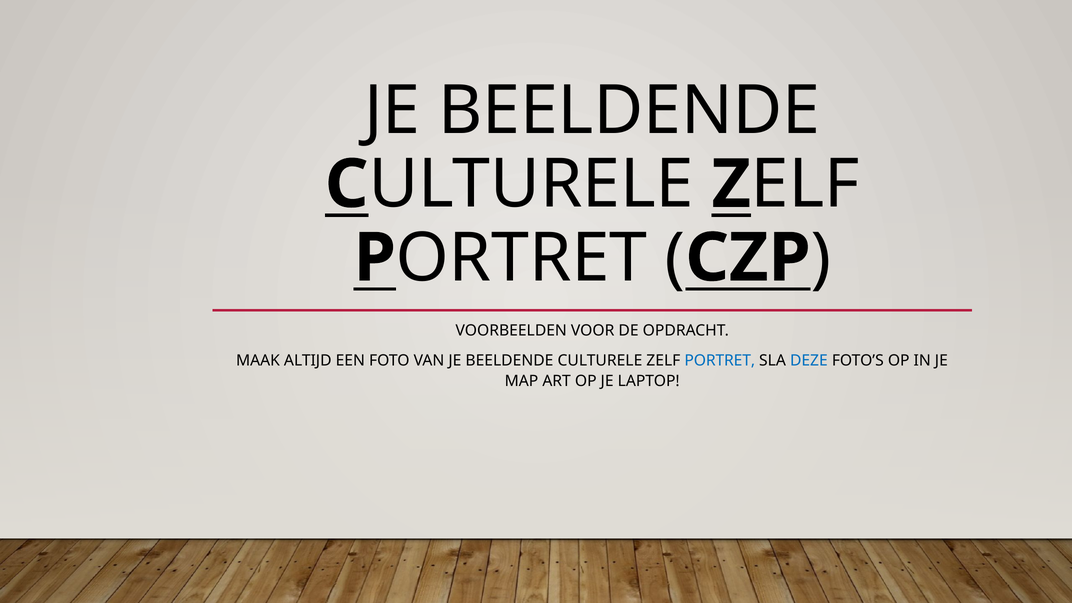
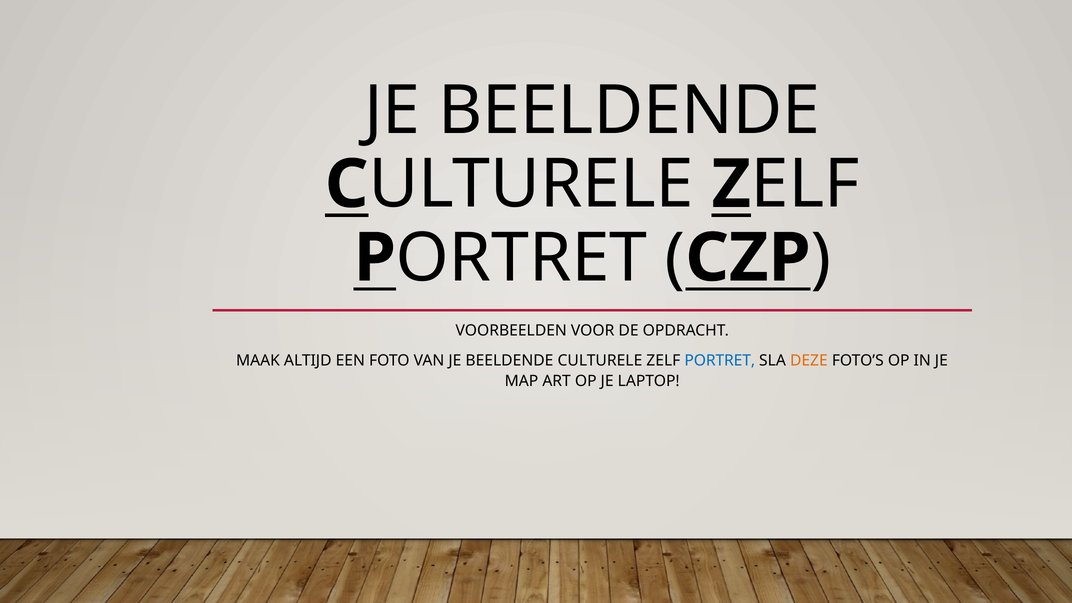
DEZE colour: blue -> orange
